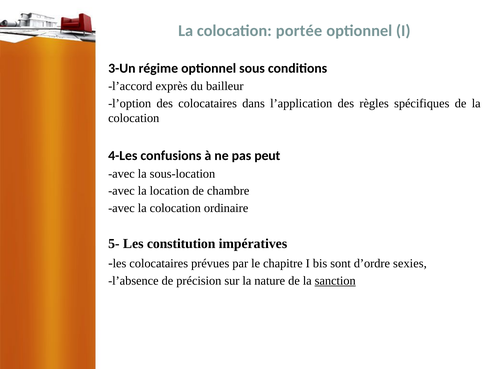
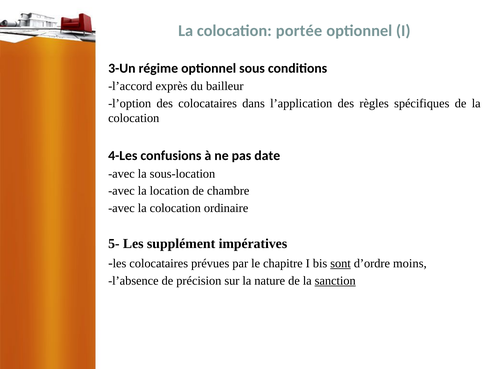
peut: peut -> date
constitution: constitution -> supplément
sont underline: none -> present
sexies: sexies -> moins
